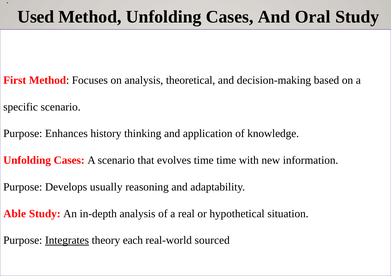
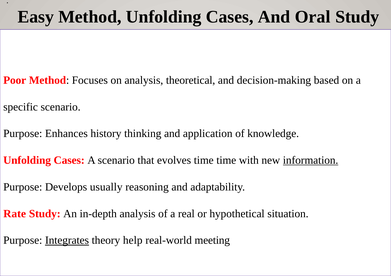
Used: Used -> Easy
First: First -> Poor
information underline: none -> present
Able: Able -> Rate
each: each -> help
sourced: sourced -> meeting
